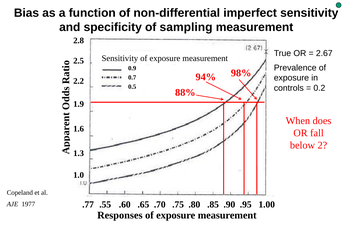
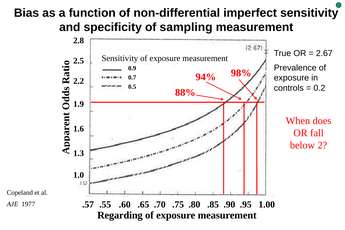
.77: .77 -> .57
Responses: Responses -> Regarding
